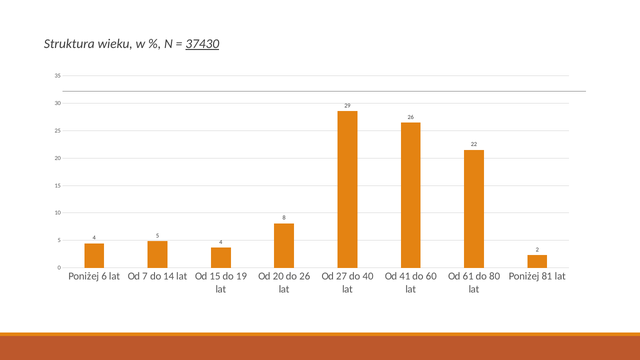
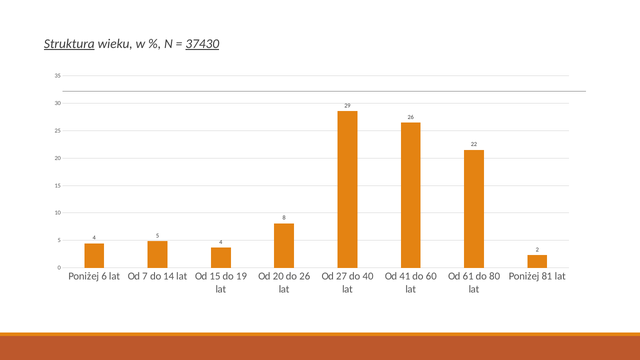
Struktura underline: none -> present
